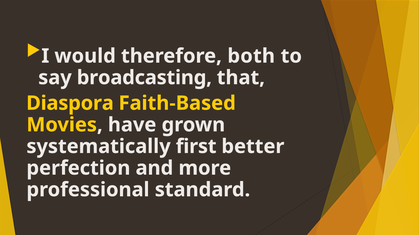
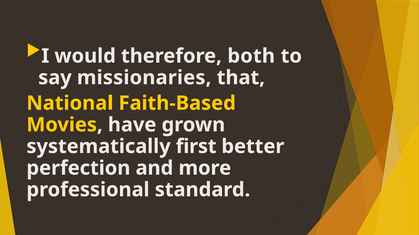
broadcasting: broadcasting -> missionaries
Diaspora: Diaspora -> National
